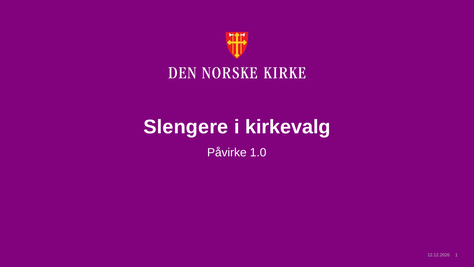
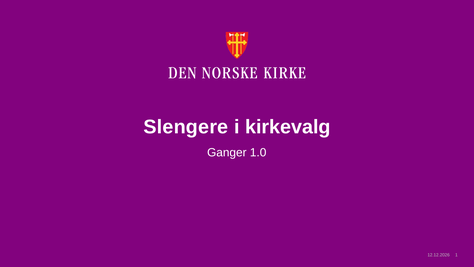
Påvirke: Påvirke -> Ganger
